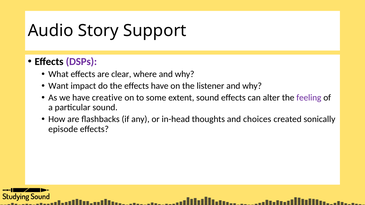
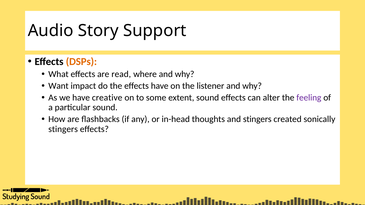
DSPs colour: purple -> orange
clear: clear -> read
and choices: choices -> stingers
episode at (63, 129): episode -> stingers
